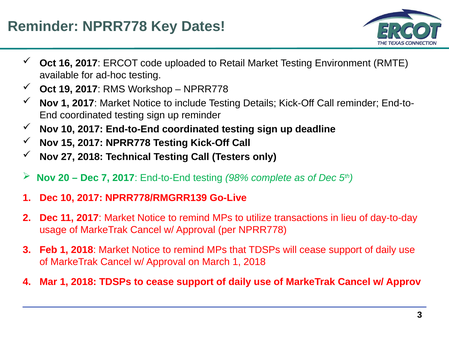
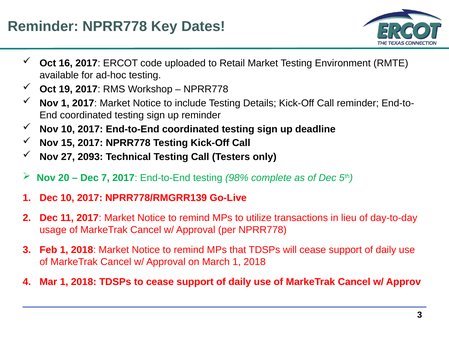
27 2018: 2018 -> 2093
